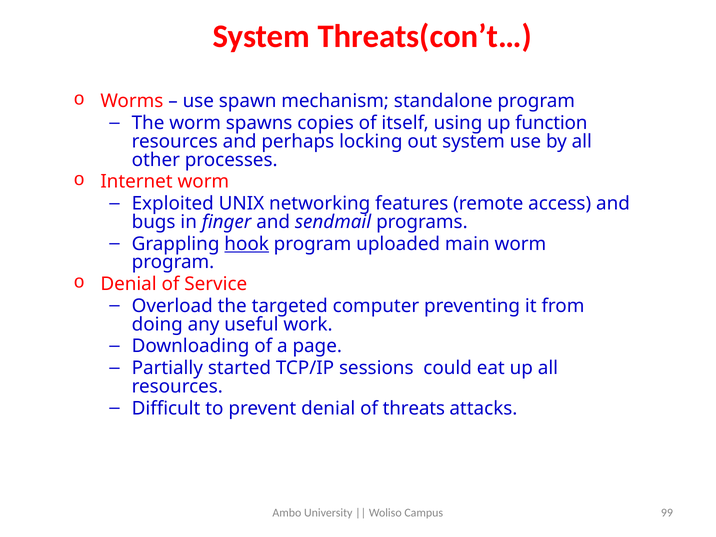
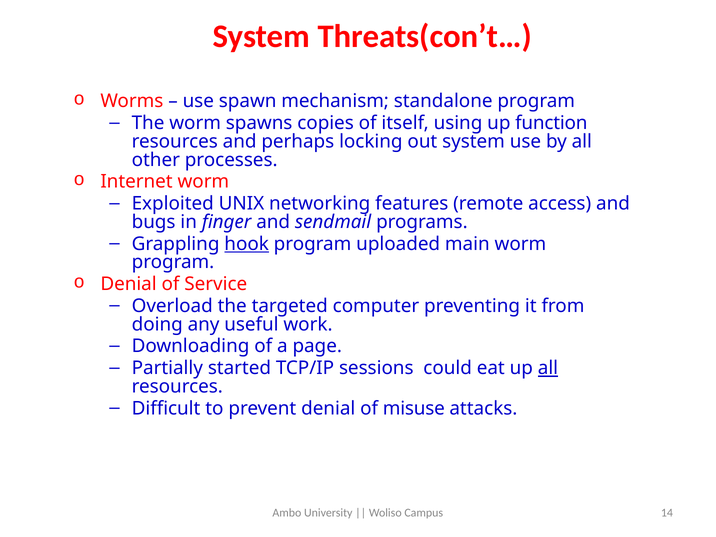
all at (548, 368) underline: none -> present
threats: threats -> misuse
99: 99 -> 14
